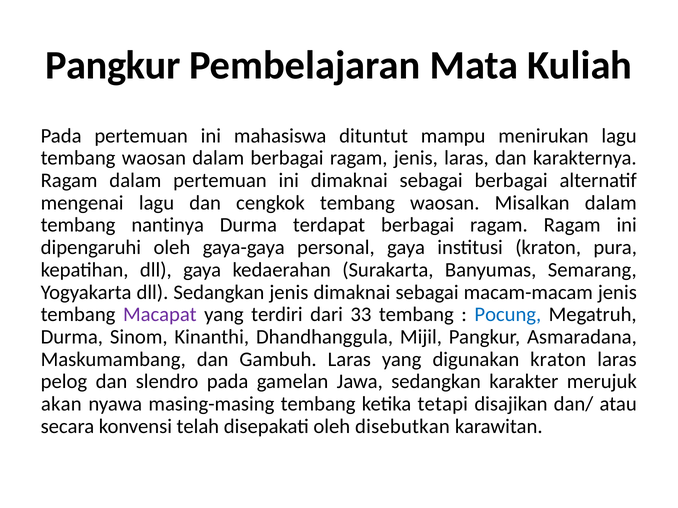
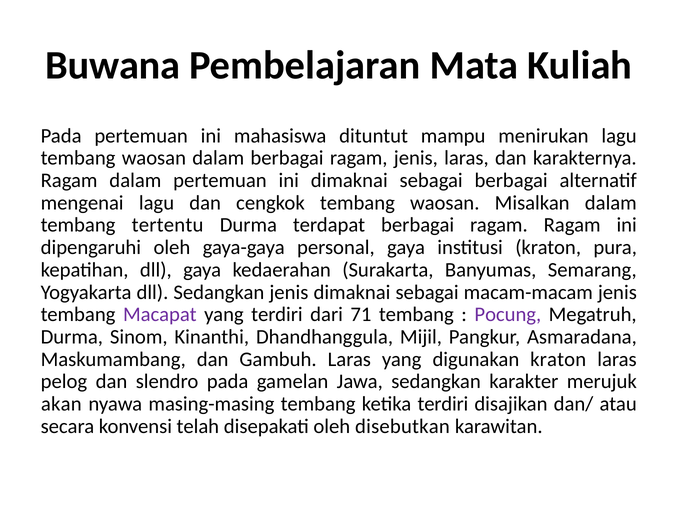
Pangkur at (113, 66): Pangkur -> Buwana
nantinya: nantinya -> tertentu
33: 33 -> 71
Pocung colour: blue -> purple
ketika tetapi: tetapi -> terdiri
